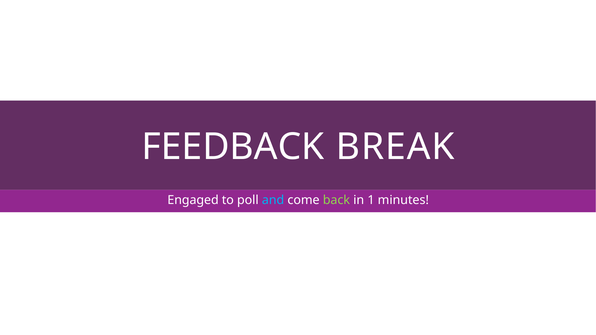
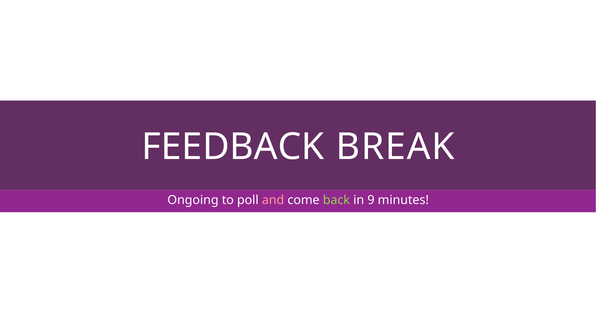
Engaged: Engaged -> Ongoing
and colour: light blue -> pink
1: 1 -> 9
